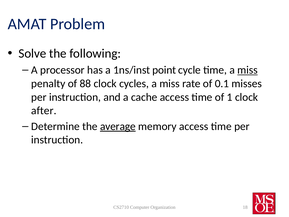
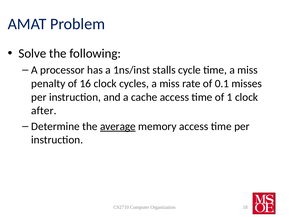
point: point -> stalls
miss at (247, 70) underline: present -> none
88: 88 -> 16
